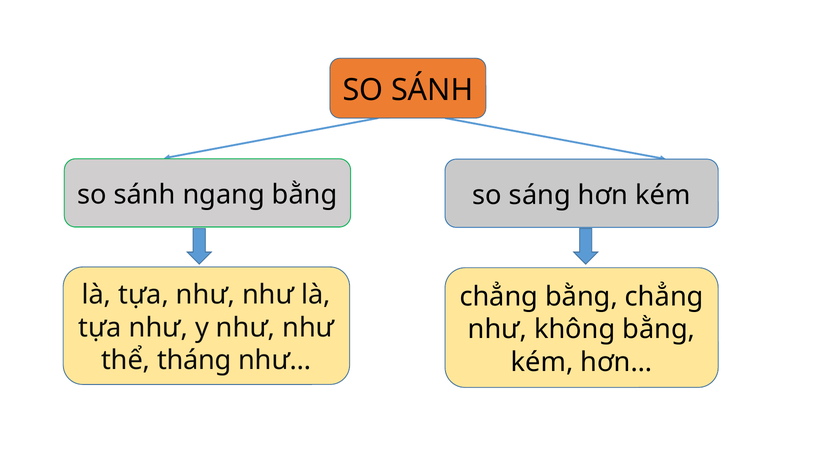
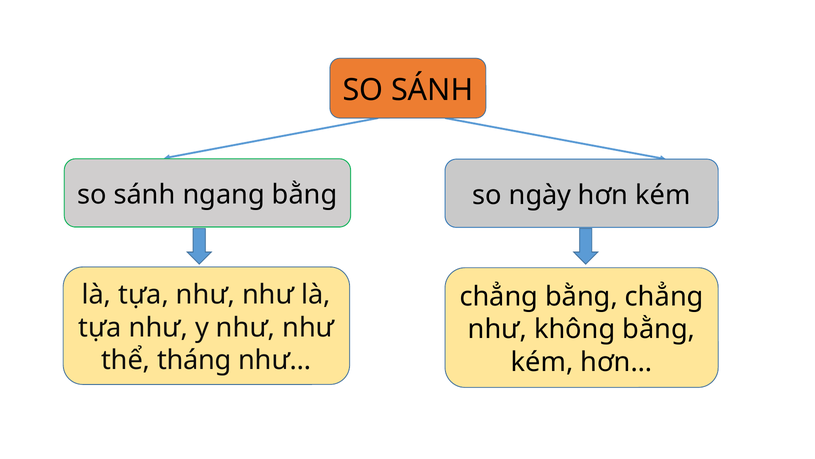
sáng: sáng -> ngày
